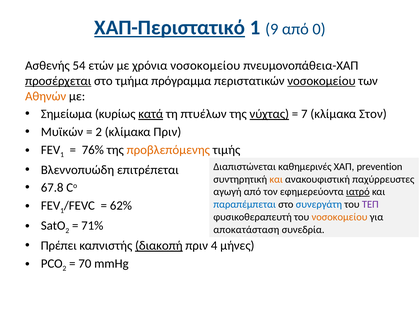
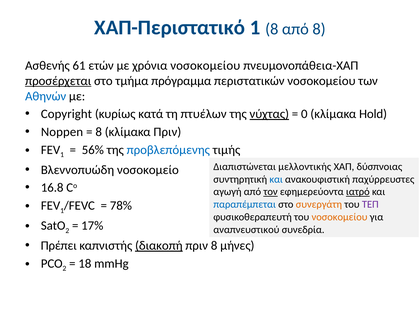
ΧΑΠ-Περιστατικό underline: present -> none
1 9: 9 -> 8
από 0: 0 -> 8
54: 54 -> 61
νοσοκομείου at (321, 81) underline: present -> none
Αθηνών colour: orange -> blue
Σημείωμα: Σημείωμα -> Copyright
κατά underline: present -> none
7: 7 -> 0
Στον: Στον -> Hold
Μυϊκών: Μυϊκών -> Noppen
2 at (99, 132): 2 -> 8
76%: 76% -> 56%
προβλεπόμενης colour: orange -> blue
καθημερινές: καθημερινές -> μελλοντικής
prevention: prevention -> δύσπνοιας
επιτρέπεται: επιτρέπεται -> νοσοκομείο
και at (276, 179) colour: orange -> blue
67.8: 67.8 -> 16.8
τον underline: none -> present
62%: 62% -> 78%
συνεργάτη colour: blue -> orange
71%: 71% -> 17%
αποκατάσταση: αποκατάσταση -> αναπνευστικού
πριν 4: 4 -> 8
70: 70 -> 18
